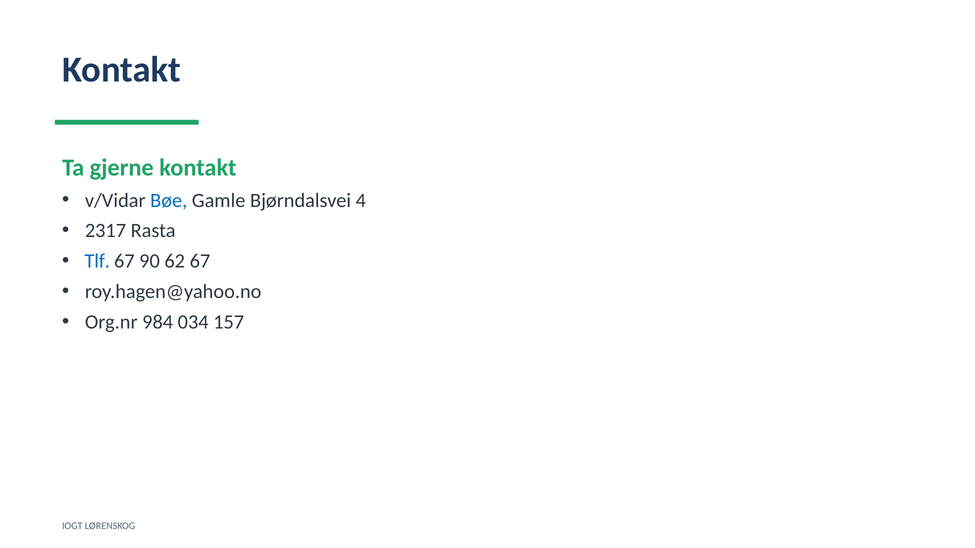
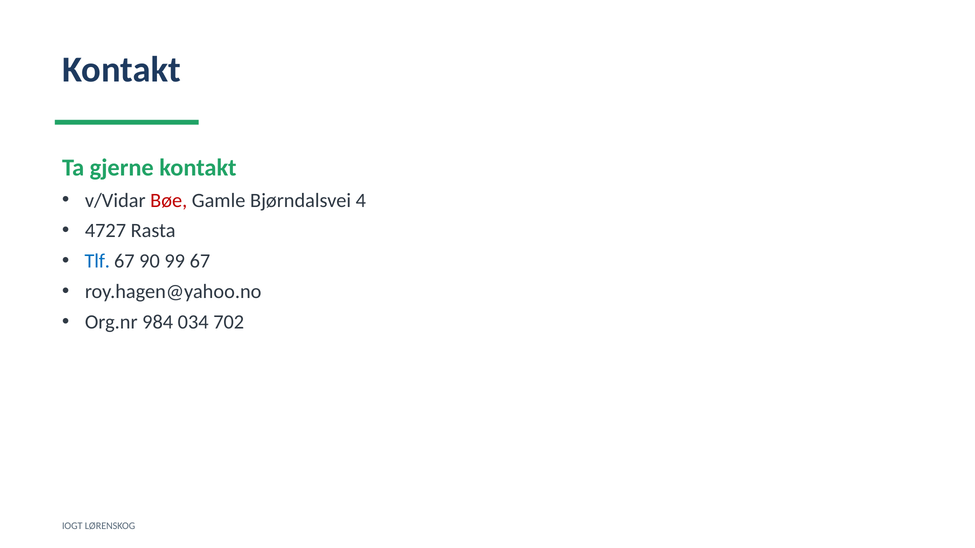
Bøe colour: blue -> red
2317: 2317 -> 4727
62: 62 -> 99
157: 157 -> 702
